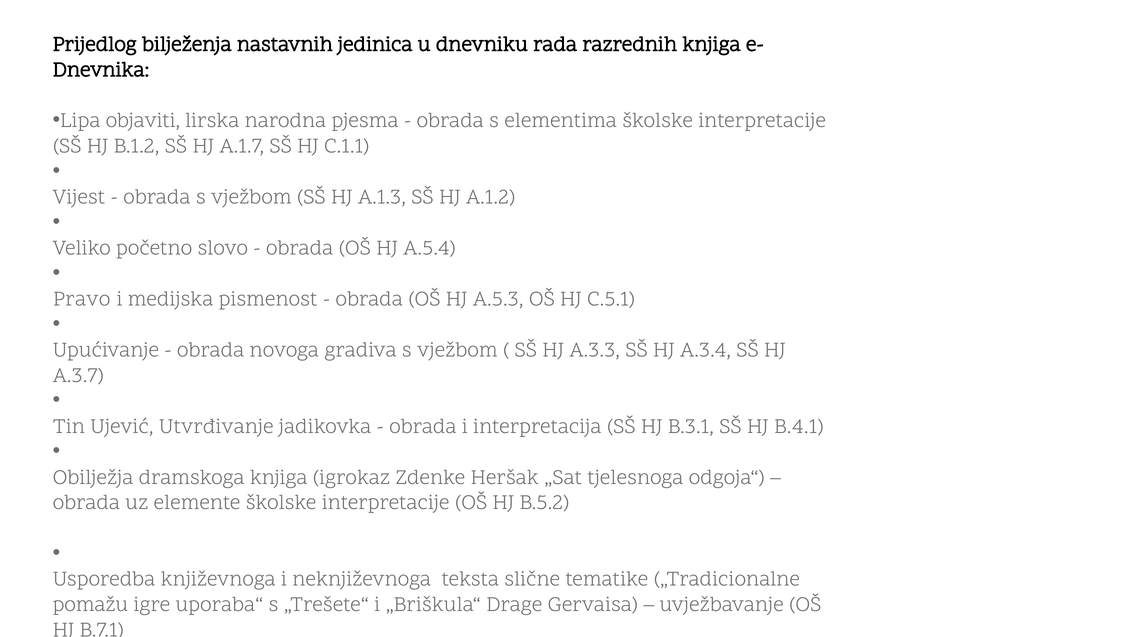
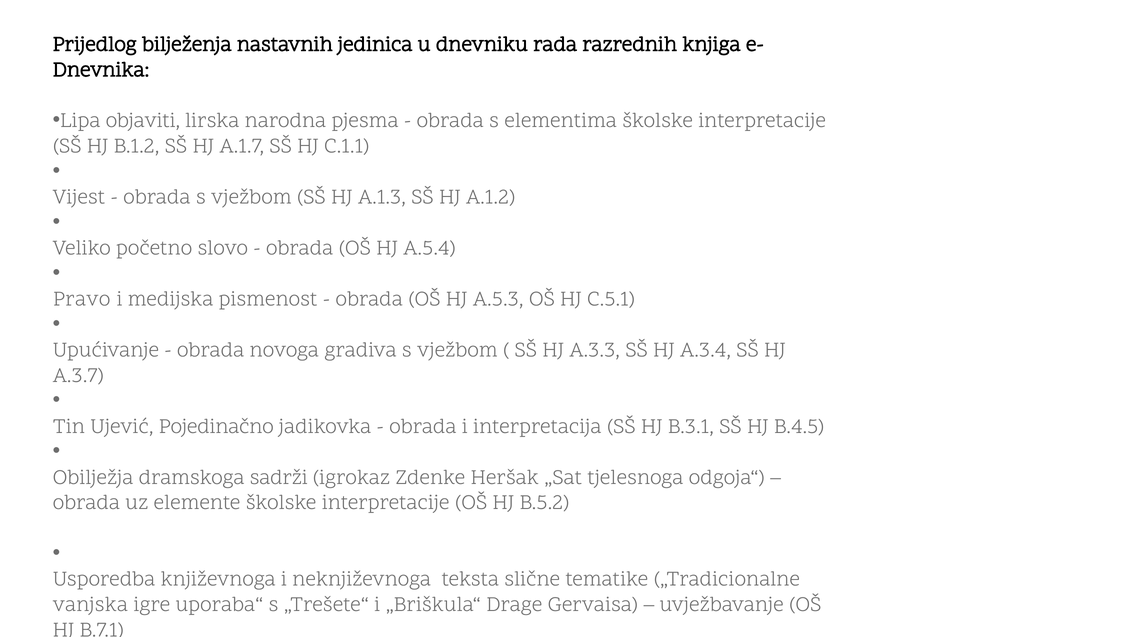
Utvrđivanje: Utvrđivanje -> Pojedinačno
B.4.1: B.4.1 -> B.4.5
dramskoga knjiga: knjiga -> sadrži
pomažu: pomažu -> vanjska
